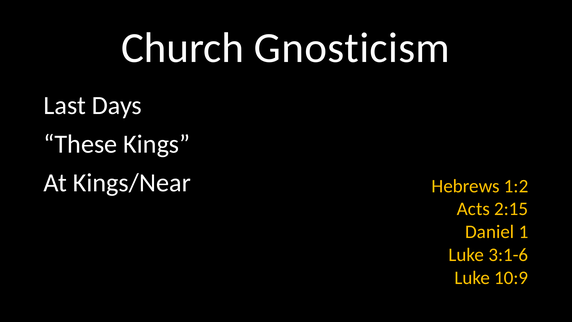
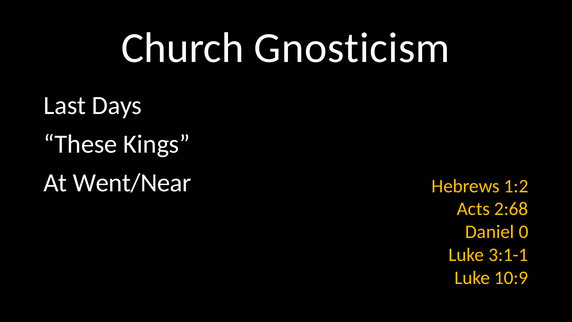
Kings/Near: Kings/Near -> Went/Near
2:15: 2:15 -> 2:68
1: 1 -> 0
3:1-6: 3:1-6 -> 3:1-1
